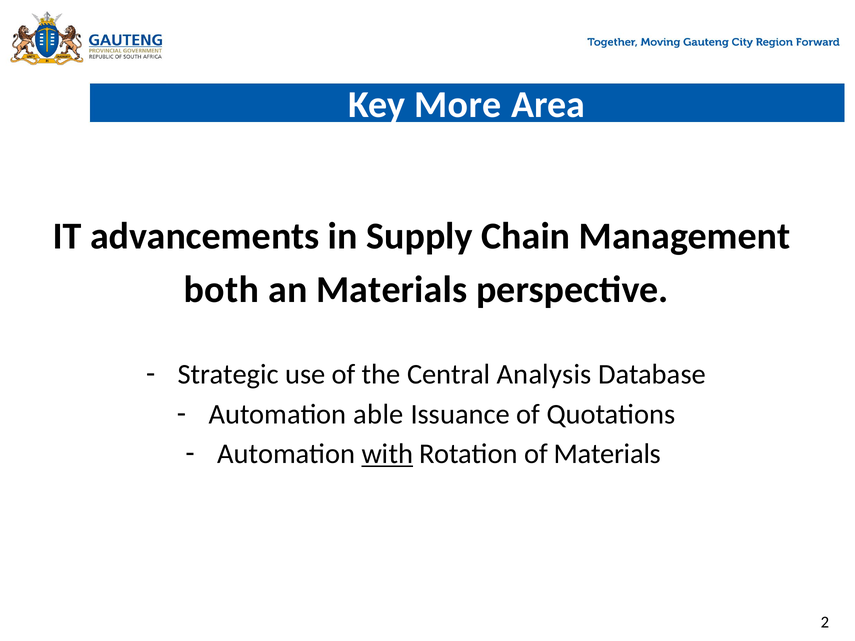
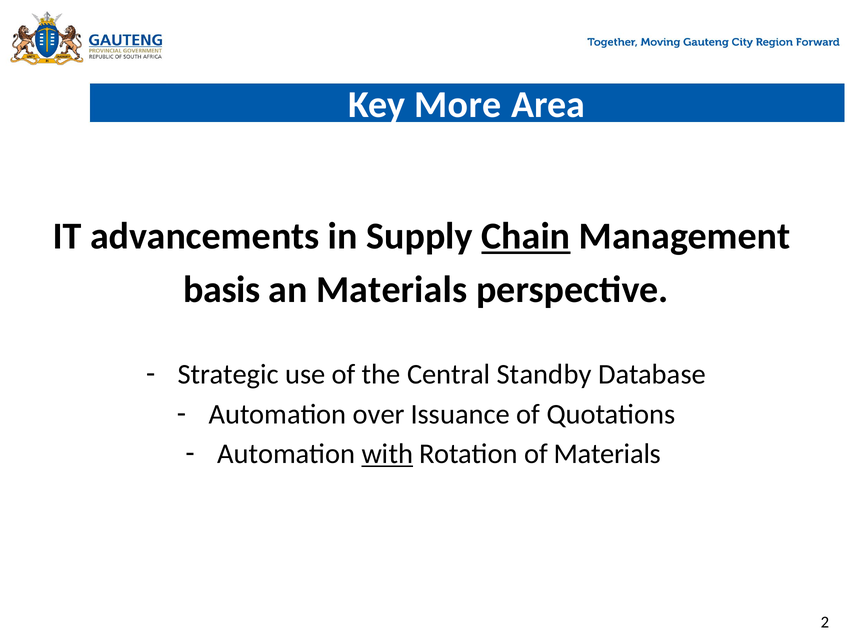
Chain underline: none -> present
both: both -> basis
Analysis: Analysis -> Standby
able: able -> over
